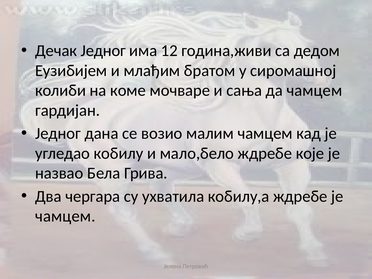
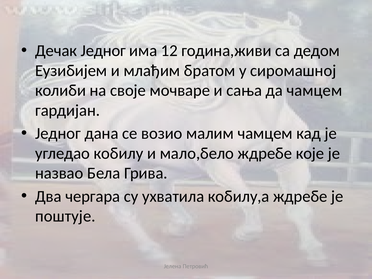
коме: коме -> своје
чамцем at (65, 216): чамцем -> поштује
